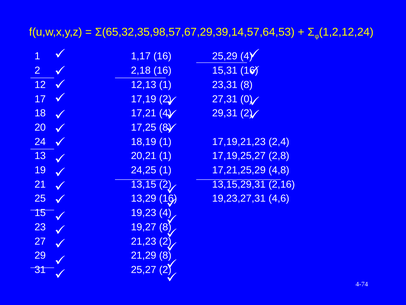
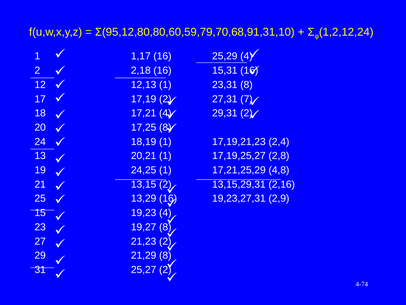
Σ(65,32,35,98,57,67,29,39,14,57,64,53: Σ(65,32,35,98,57,67,29,39,14,57,64,53 -> Σ(95,12,80,80,60,59,79,70,68,91,31,10
0: 0 -> 7
4,6: 4,6 -> 2,9
